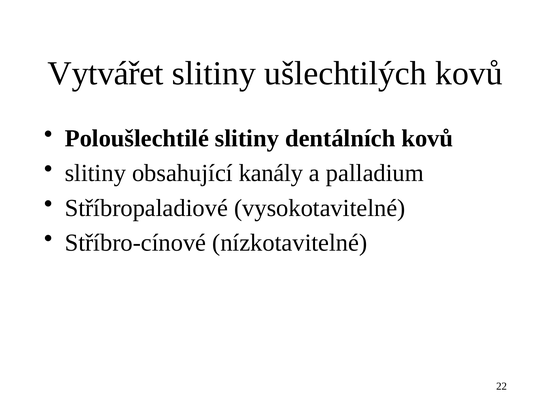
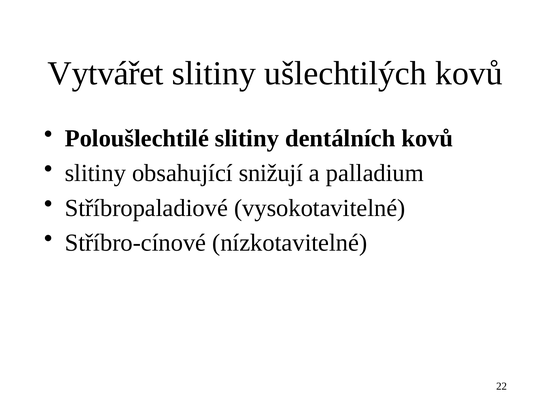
kanály: kanály -> snižují
